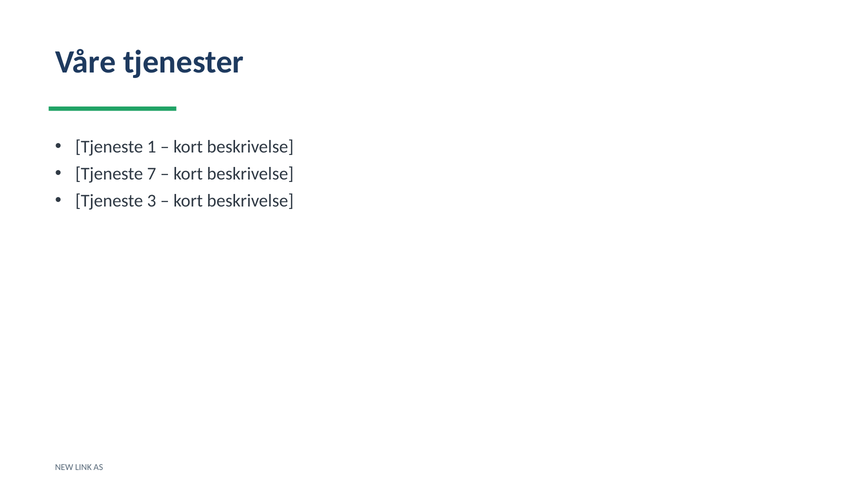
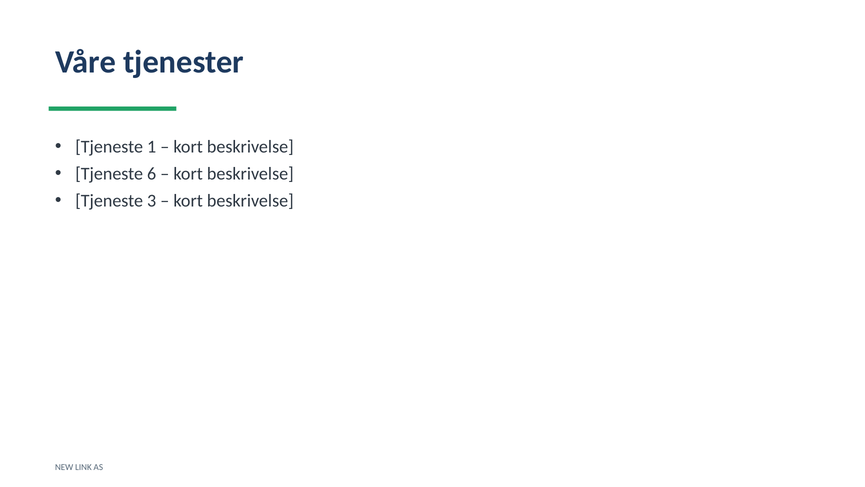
7: 7 -> 6
